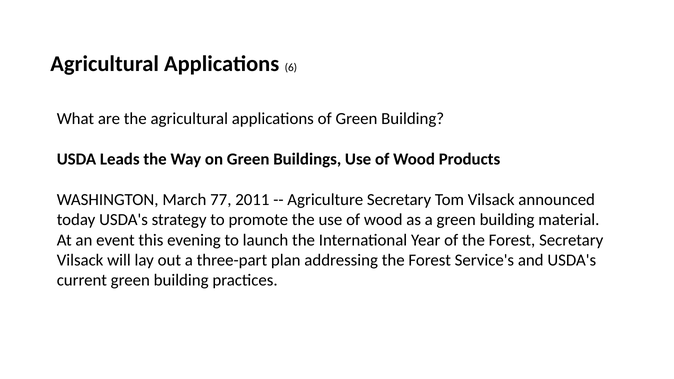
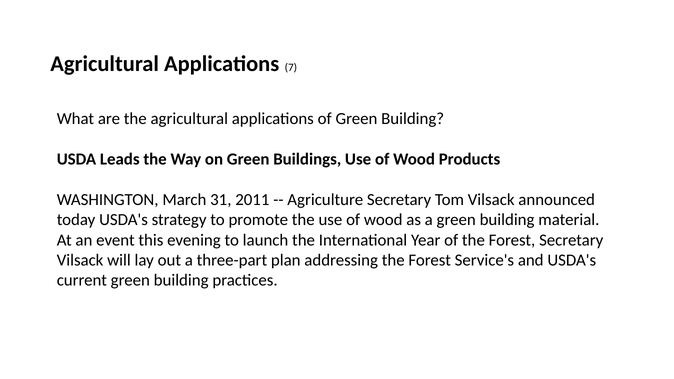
6: 6 -> 7
77: 77 -> 31
